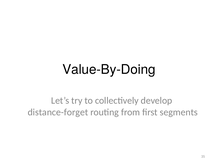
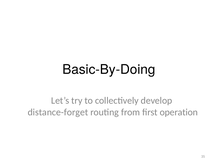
Value-By-Doing: Value-By-Doing -> Basic-By-Doing
segments: segments -> operation
